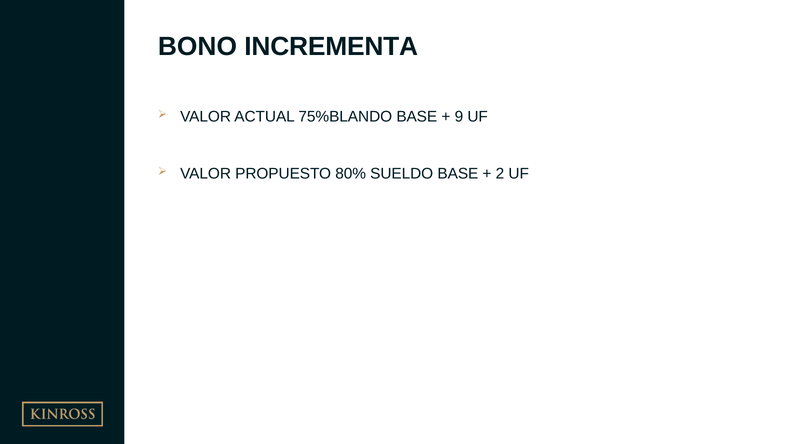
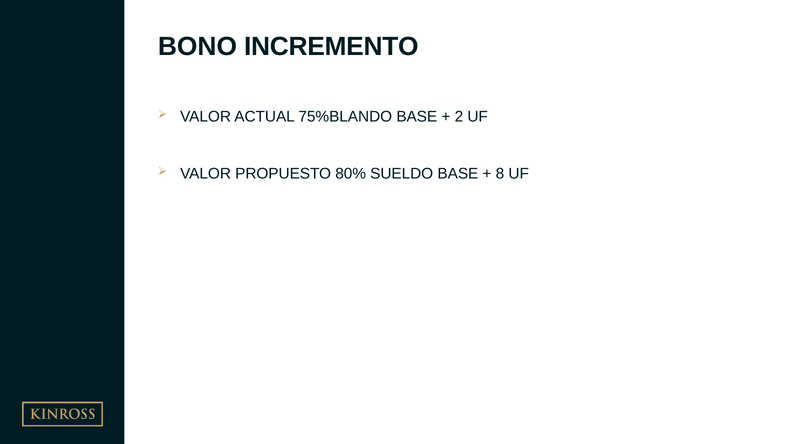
INCREMENTA: INCREMENTA -> INCREMENTO
9: 9 -> 2
2: 2 -> 8
